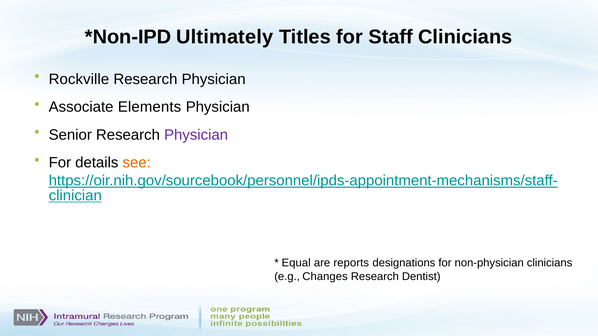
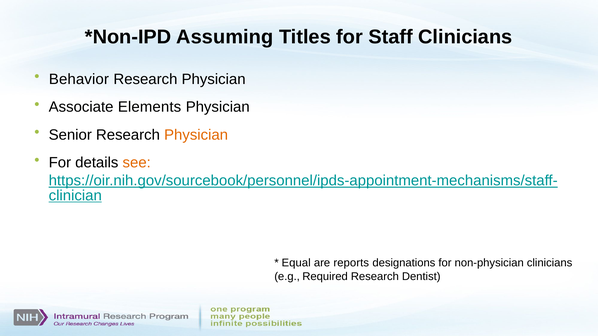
Ultimately: Ultimately -> Assuming
Rockville: Rockville -> Behavior
Physician at (196, 135) colour: purple -> orange
Changes: Changes -> Required
